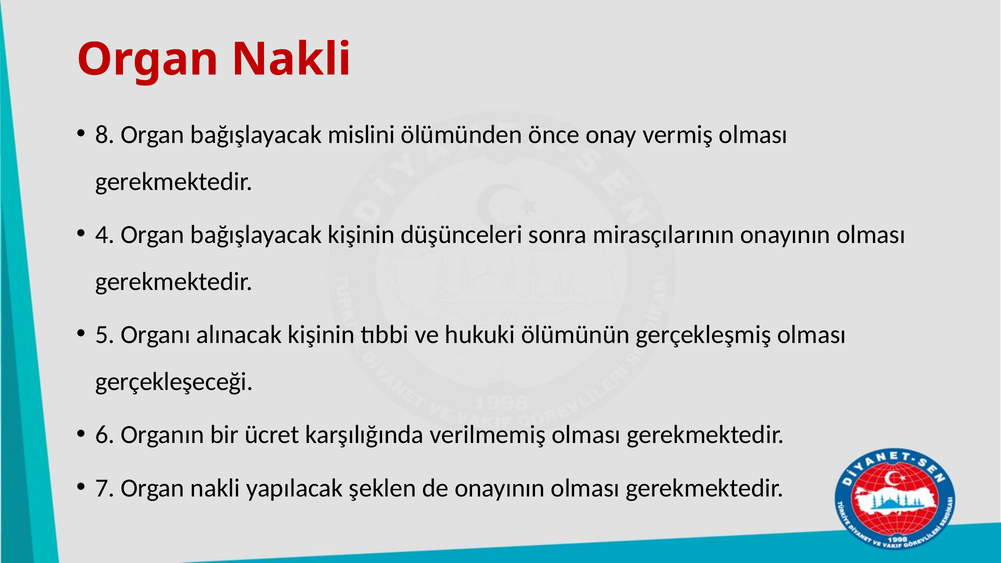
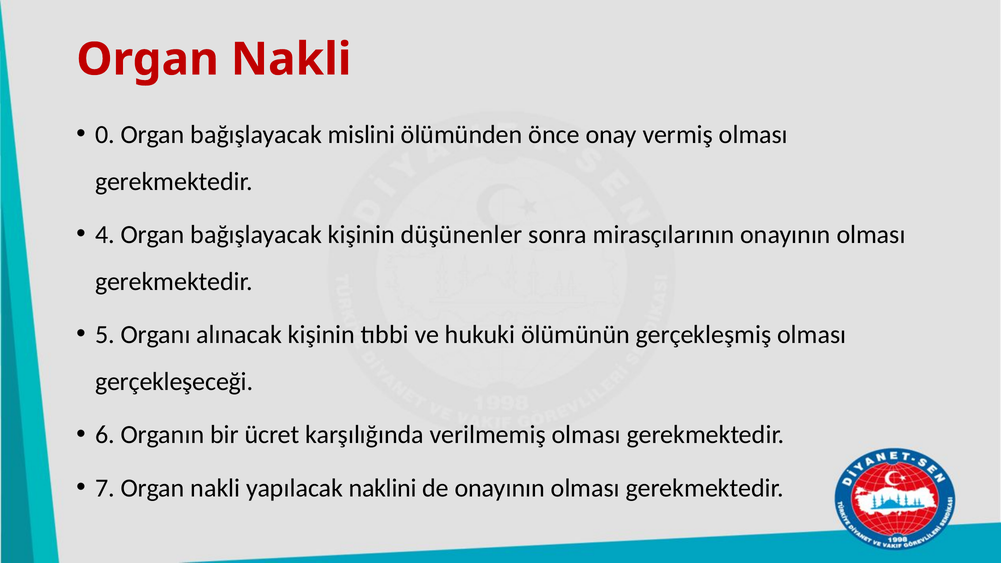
8: 8 -> 0
düşünceleri: düşünceleri -> düşünenler
şeklen: şeklen -> naklini
